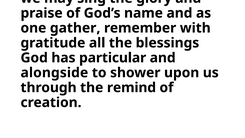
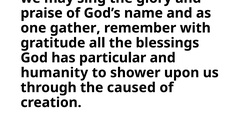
alongside: alongside -> humanity
remind: remind -> caused
